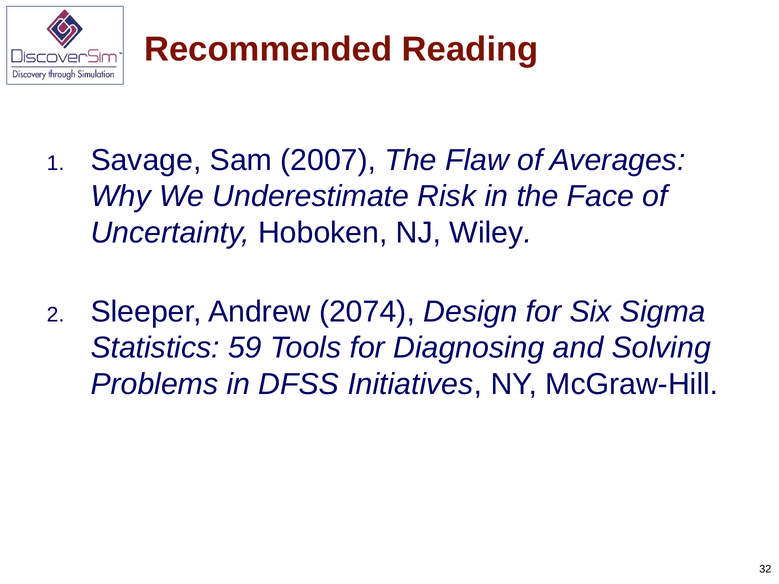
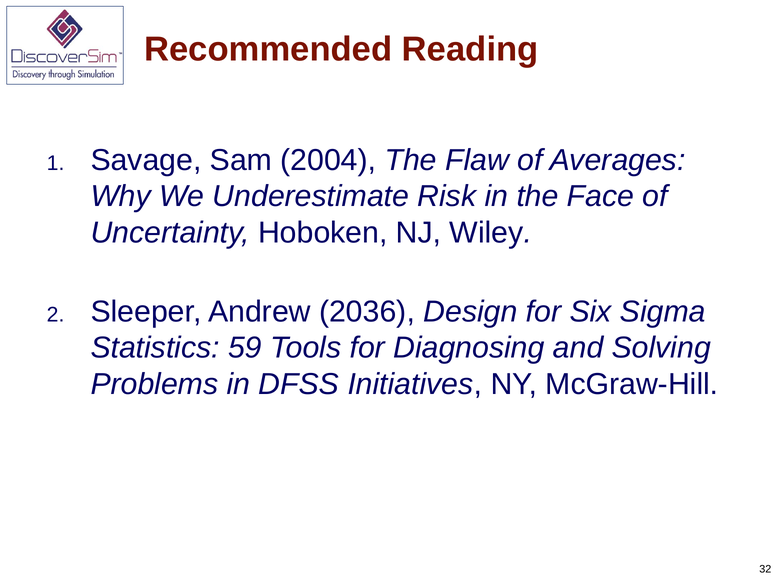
2007: 2007 -> 2004
2074: 2074 -> 2036
